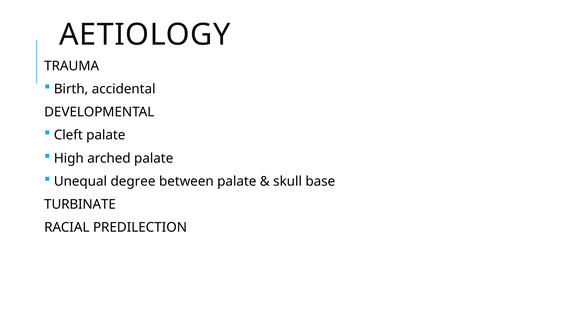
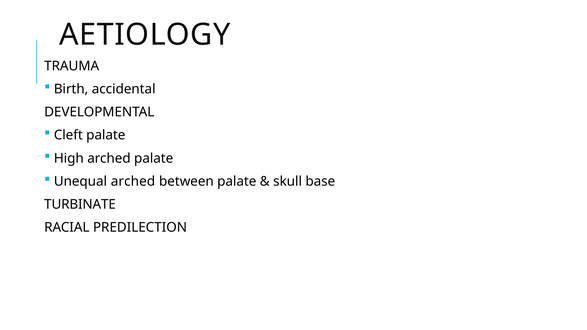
Unequal degree: degree -> arched
